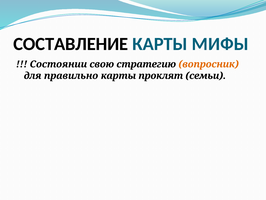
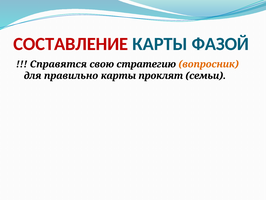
СОСТАВЛЕНИЕ colour: black -> red
МИФЫ: МИФЫ -> ФАЗОЙ
Состоянии: Состоянии -> Справятся
